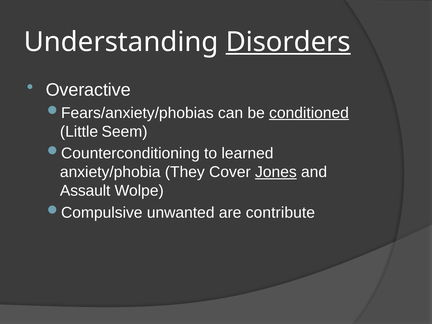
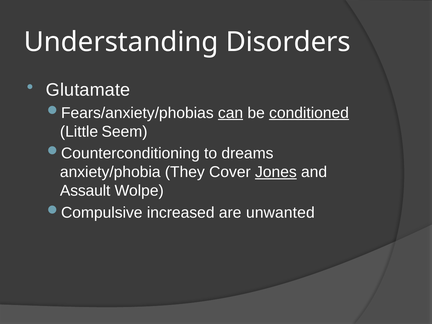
Disorders underline: present -> none
Overactive: Overactive -> Glutamate
can underline: none -> present
learned: learned -> dreams
unwanted: unwanted -> increased
contribute: contribute -> unwanted
